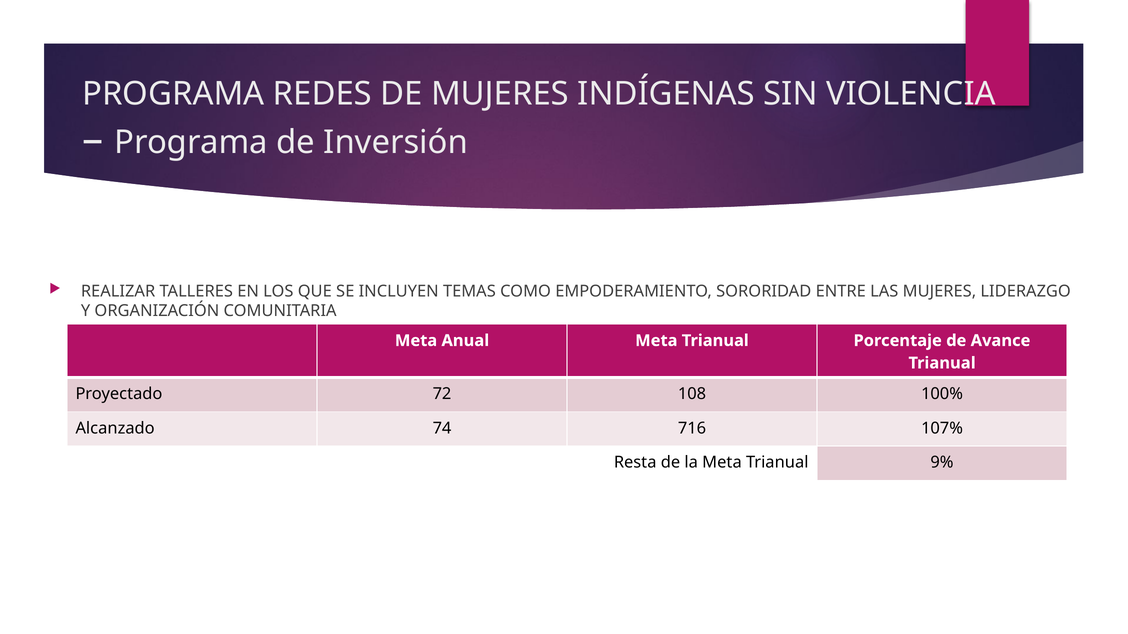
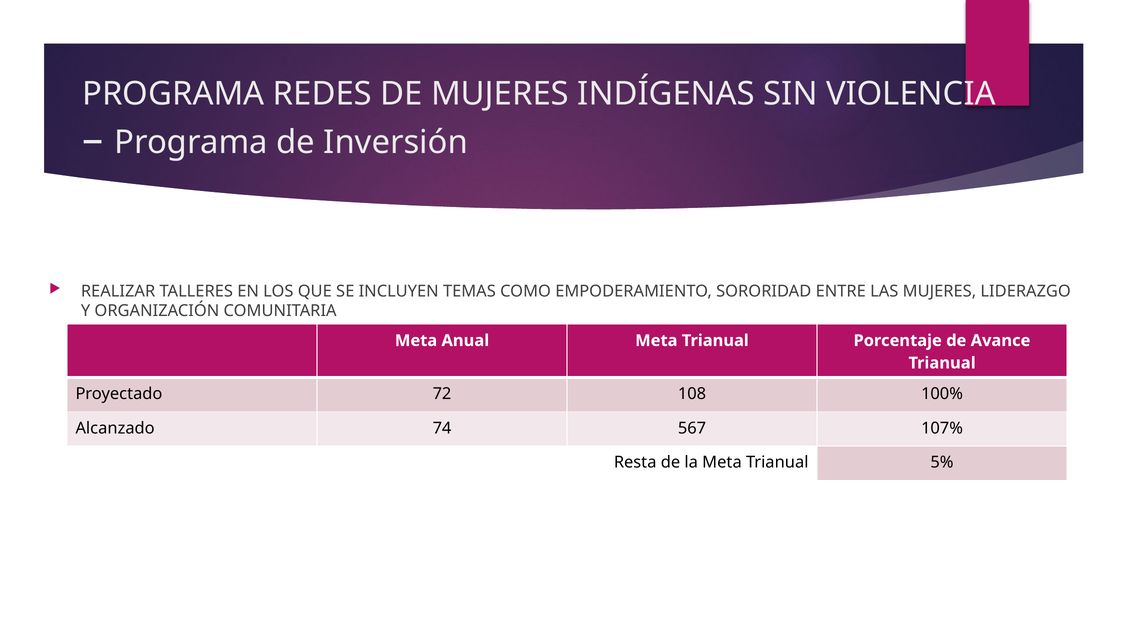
716: 716 -> 567
9%: 9% -> 5%
